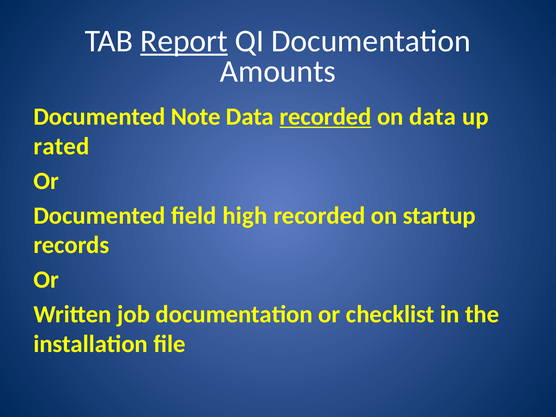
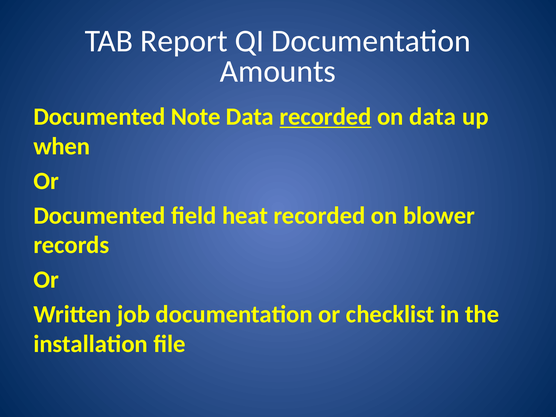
Report underline: present -> none
rated: rated -> when
high: high -> heat
startup: startup -> blower
